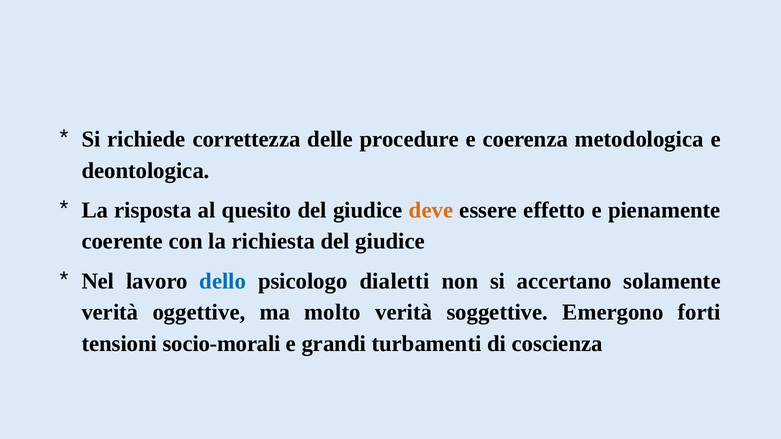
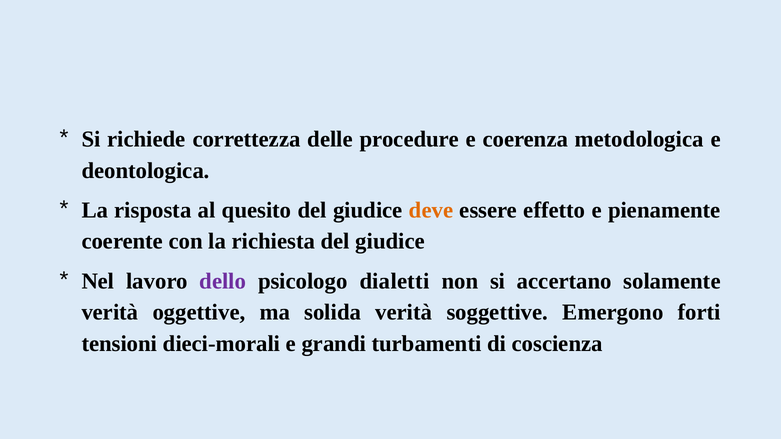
dello colour: blue -> purple
molto: molto -> solida
socio-morali: socio-morali -> dieci-morali
